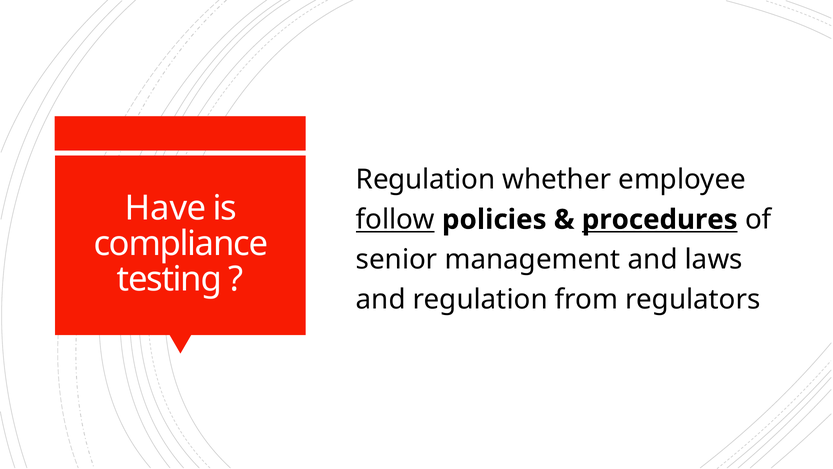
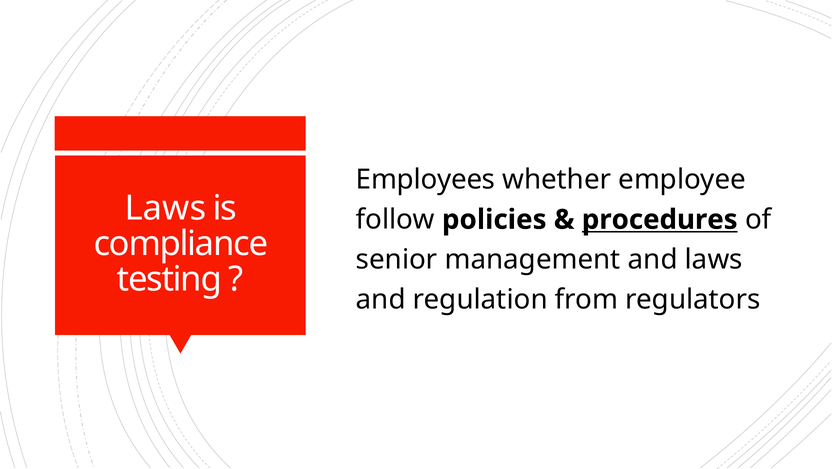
Regulation at (426, 179): Regulation -> Employees
Have at (166, 208): Have -> Laws
follow underline: present -> none
